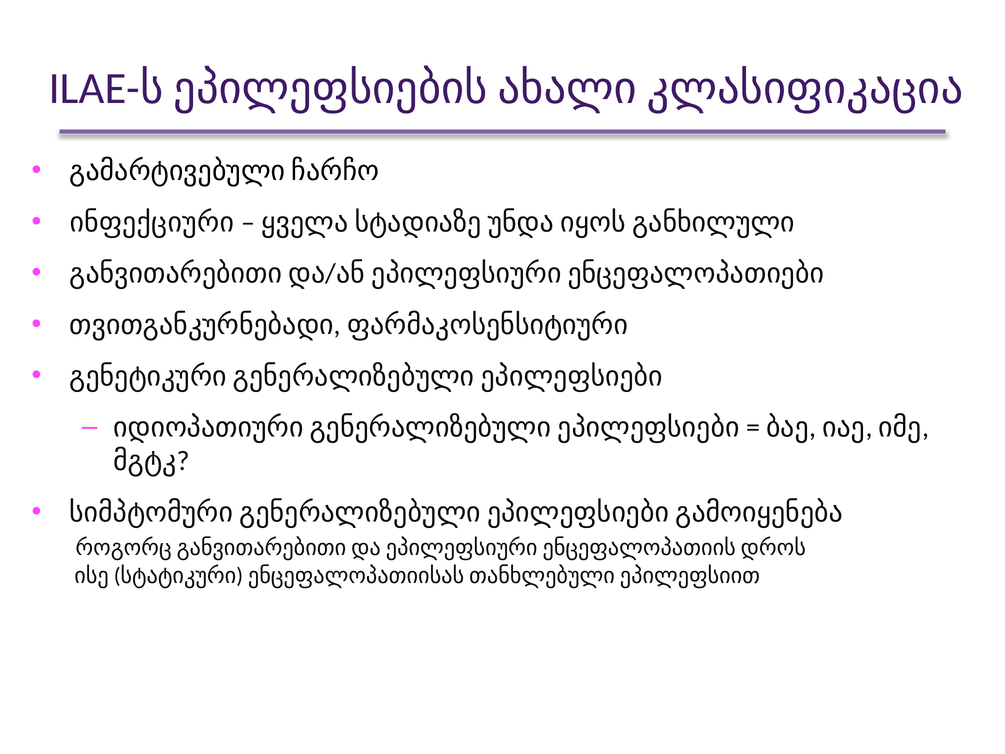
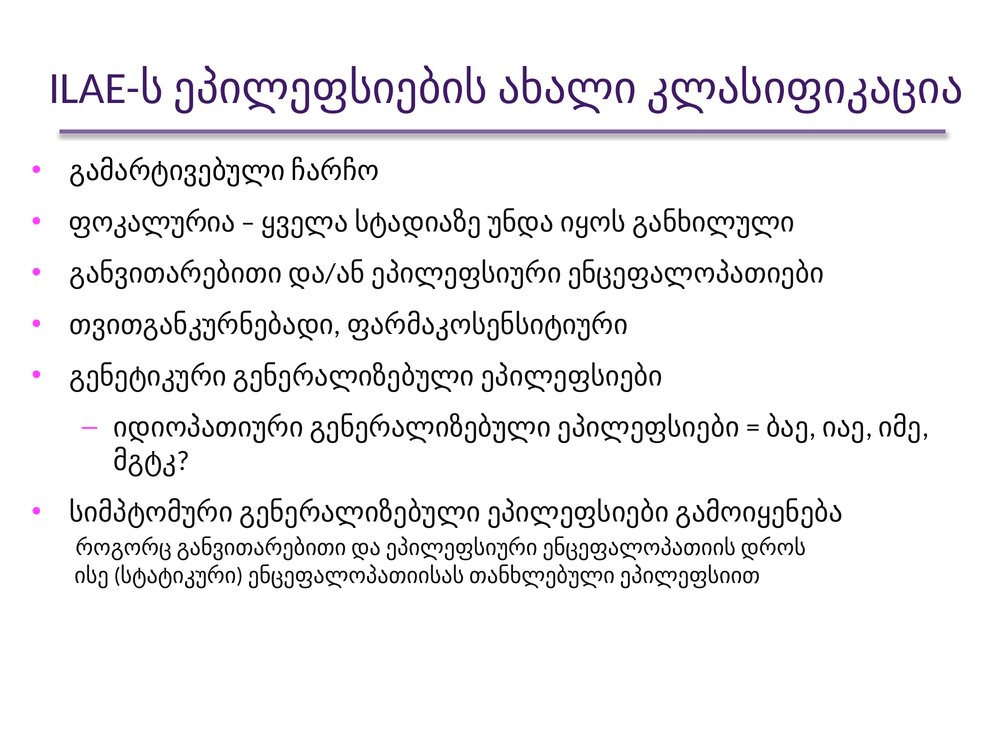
ინფექციური: ინფექციური -> ფოკალურია
